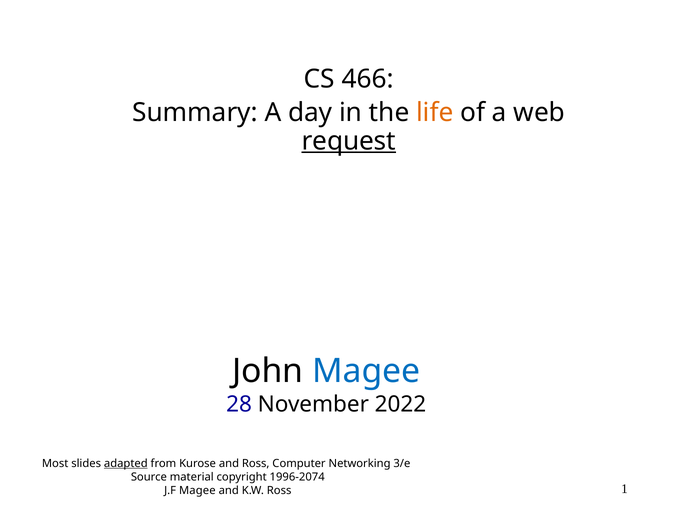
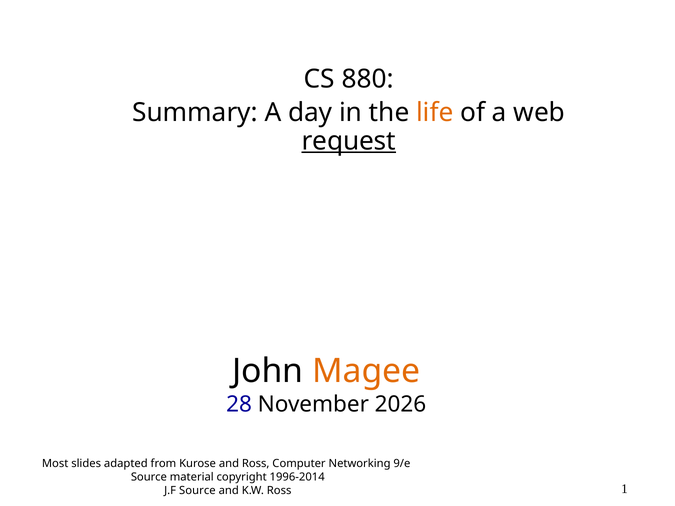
466: 466 -> 880
Magee at (366, 371) colour: blue -> orange
2022: 2022 -> 2026
adapted underline: present -> none
3/e: 3/e -> 9/e
1996-2074: 1996-2074 -> 1996-2014
J.F Magee: Magee -> Source
